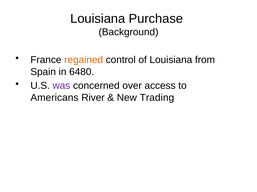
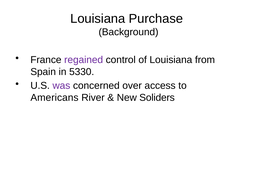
regained colour: orange -> purple
6480: 6480 -> 5330
Trading: Trading -> Soliders
